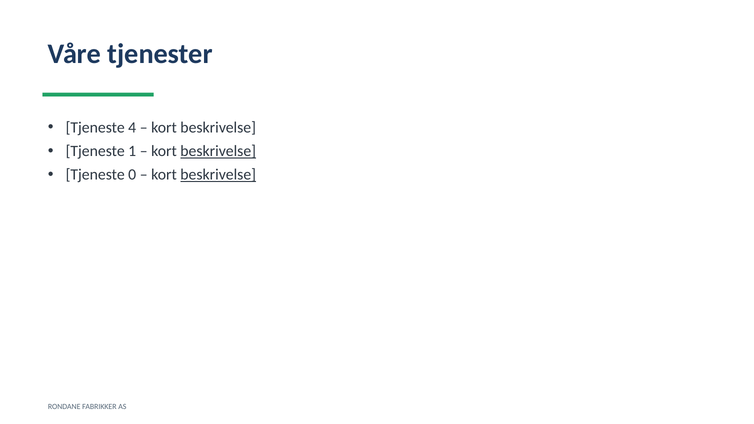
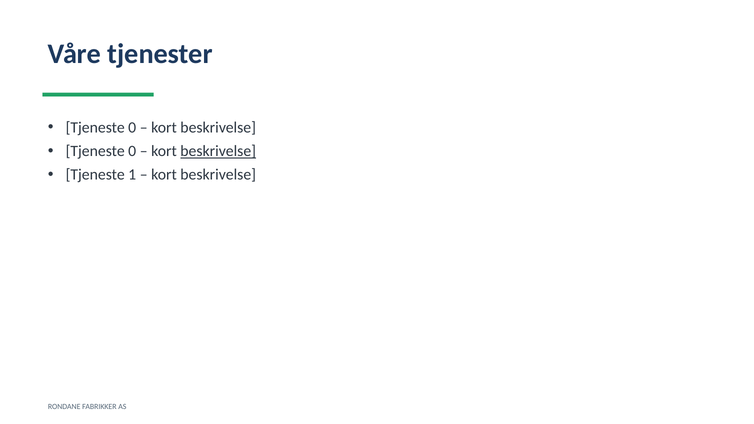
4 at (132, 128): 4 -> 0
1 at (132, 151): 1 -> 0
0: 0 -> 1
beskrivelse at (218, 175) underline: present -> none
